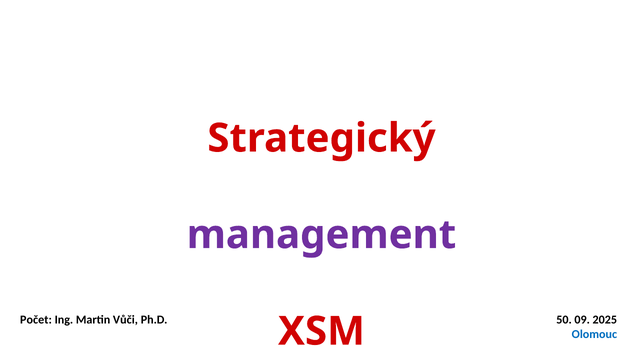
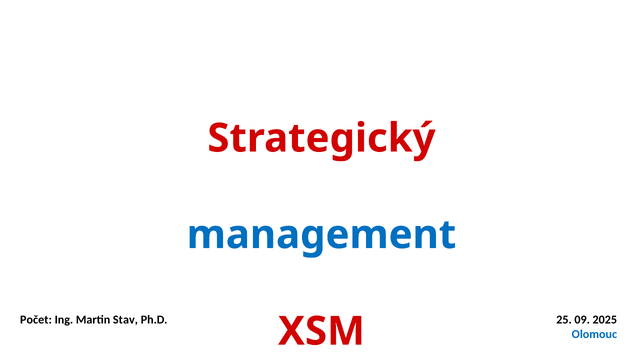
management colour: purple -> blue
Vůči: Vůči -> Stav
50: 50 -> 25
